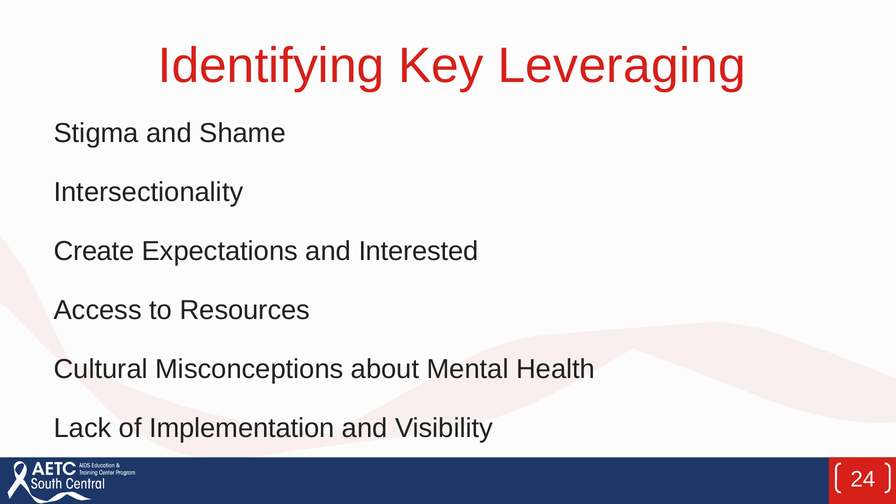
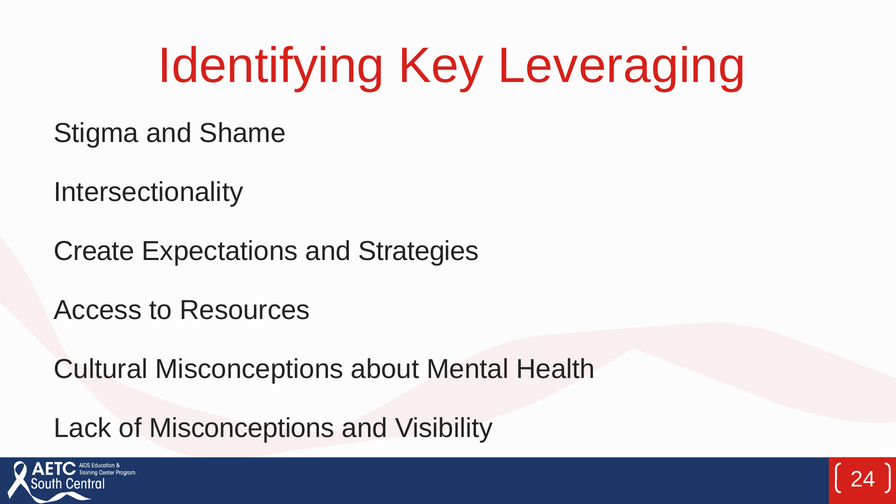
Interested: Interested -> Strategies
of Implementation: Implementation -> Misconceptions
